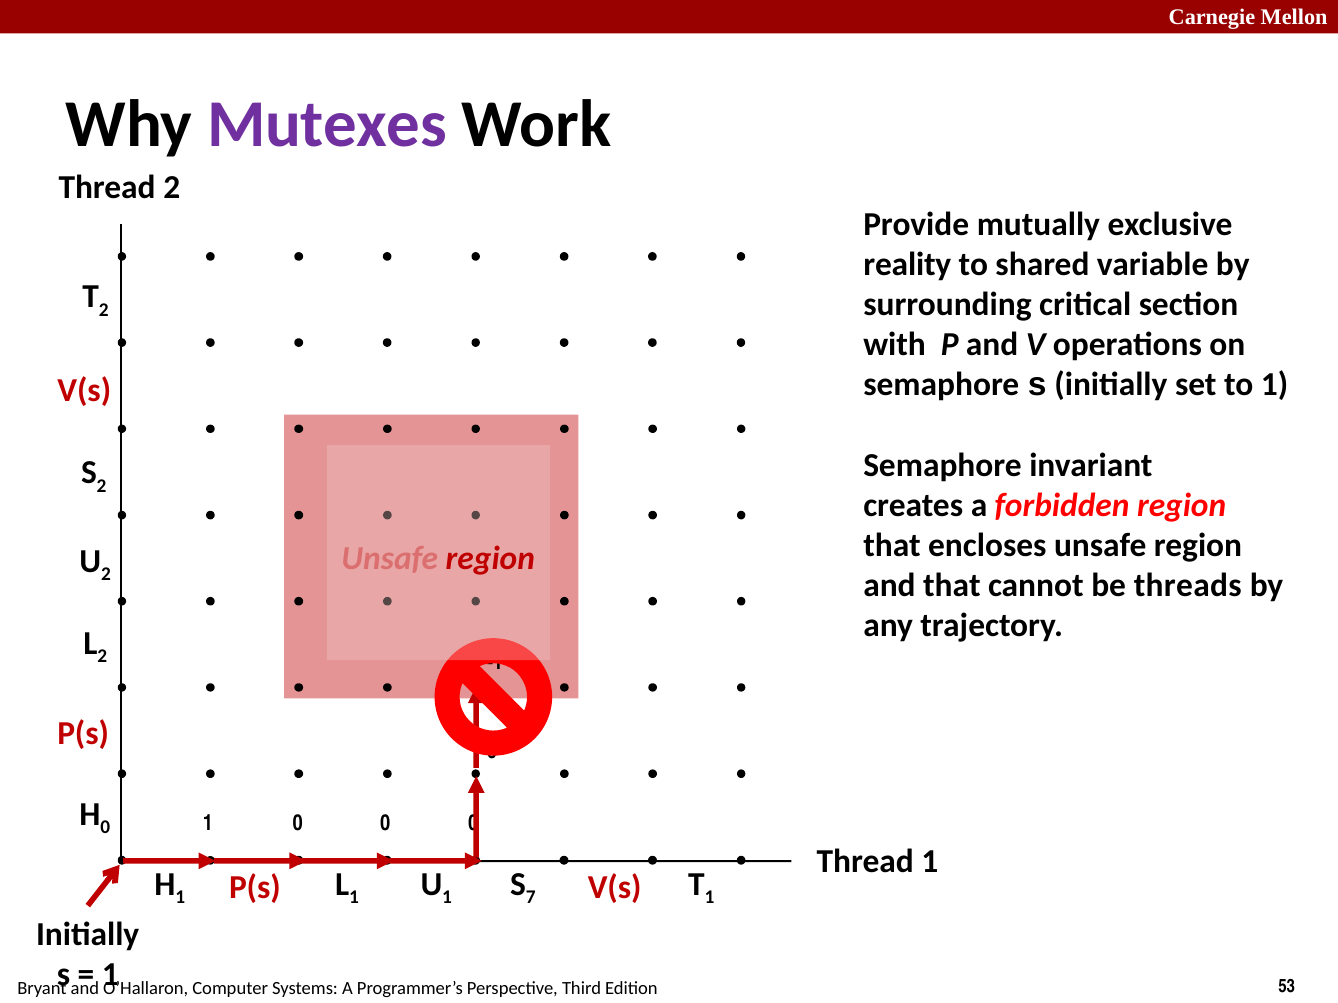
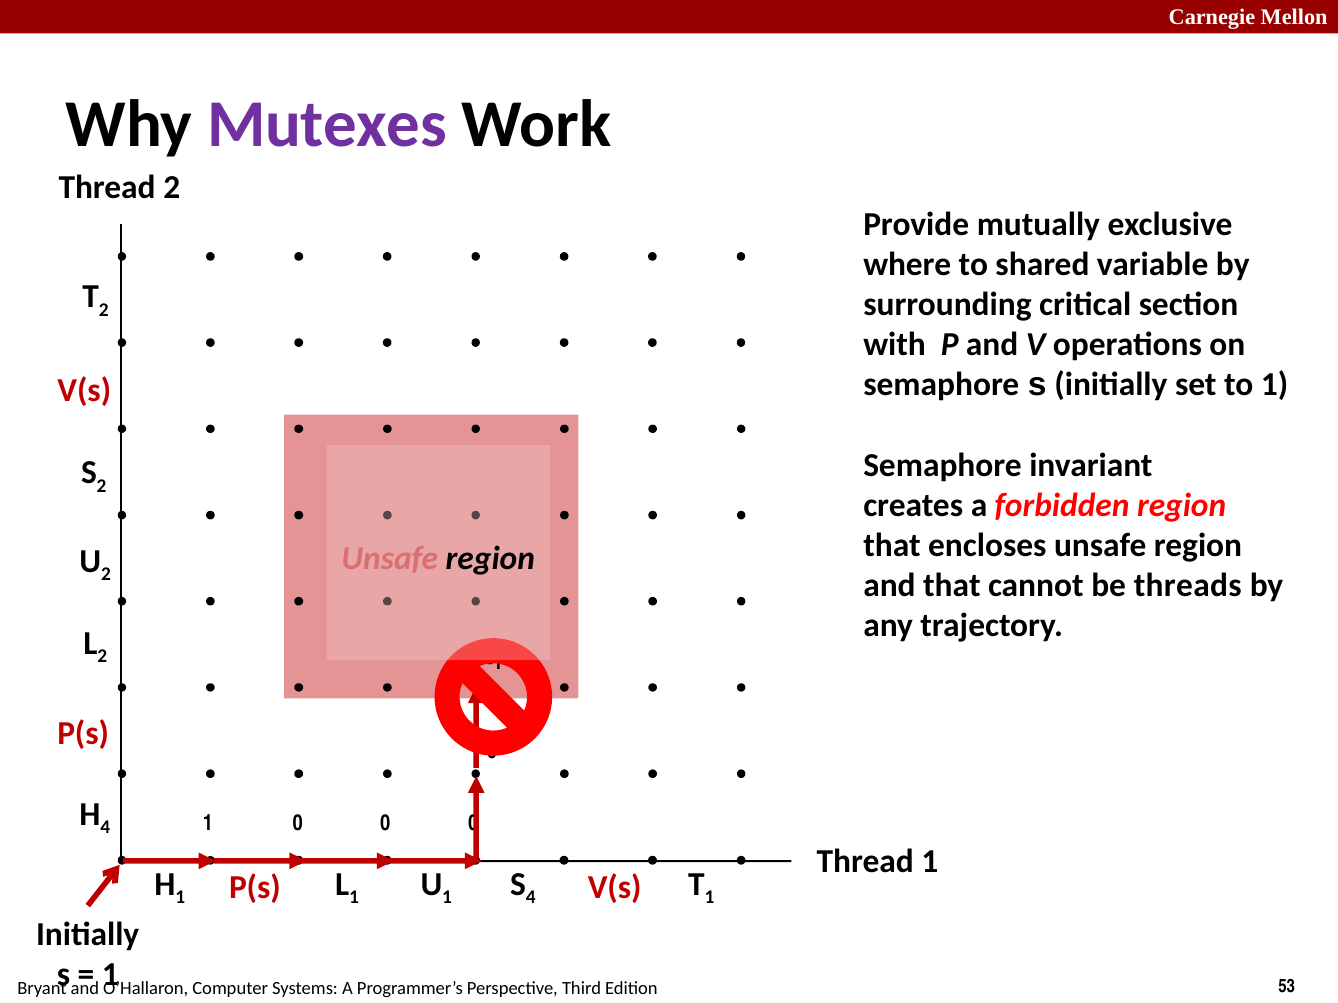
reality: reality -> where
region at (490, 559) colour: red -> black
0 at (105, 828): 0 -> 4
S 7: 7 -> 4
